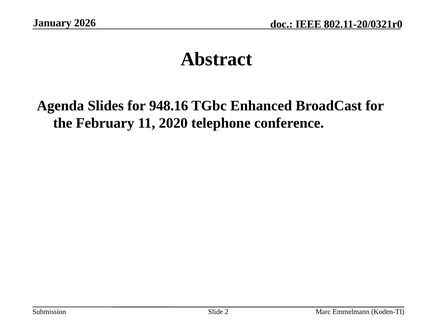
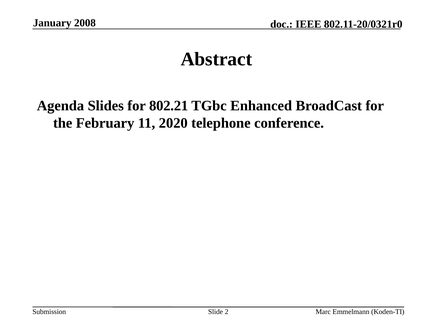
2026: 2026 -> 2008
948.16: 948.16 -> 802.21
